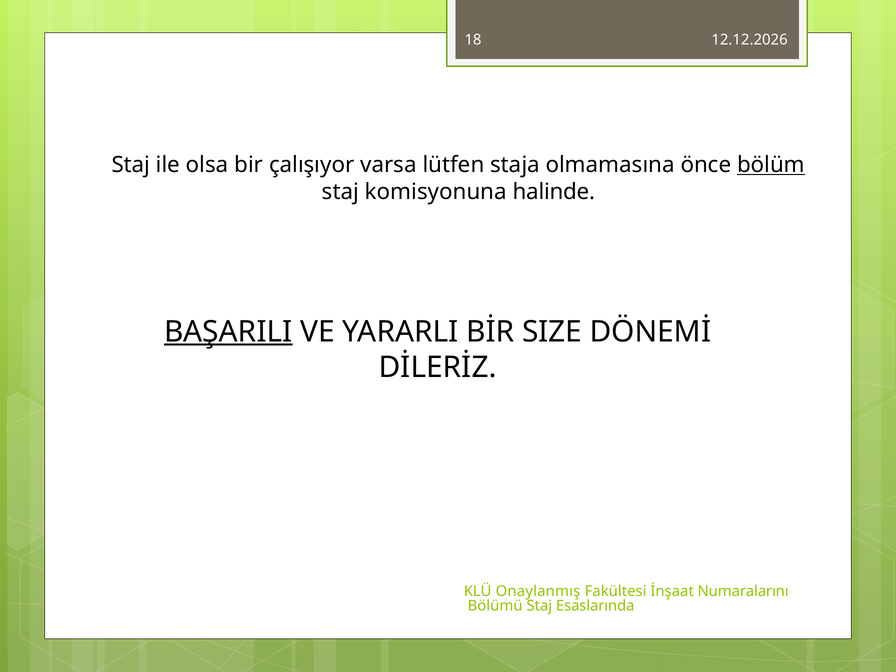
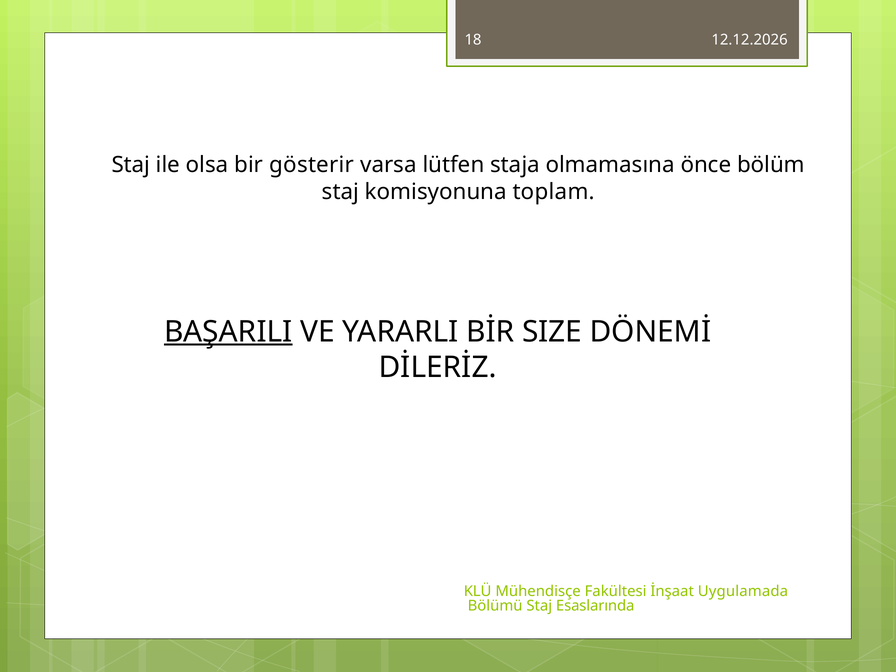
çalışıyor: çalışıyor -> gösterir
bölüm underline: present -> none
halinde: halinde -> toplam
Onaylanmış: Onaylanmış -> Mühendisçe
Numaralarını: Numaralarını -> Uygulamada
